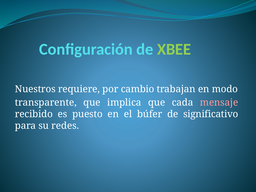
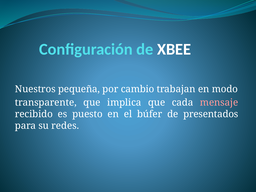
XBEE colour: light green -> white
requiere: requiere -> pequeña
significativo: significativo -> presentados
